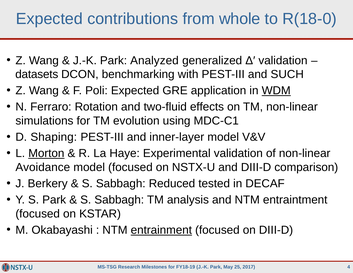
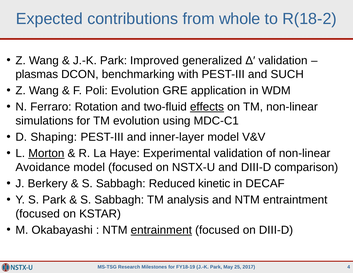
R(18-0: R(18-0 -> R(18-2
Analyzed: Analyzed -> Improved
datasets: datasets -> plasmas
Poli Expected: Expected -> Evolution
WDM underline: present -> none
effects underline: none -> present
tested: tested -> kinetic
